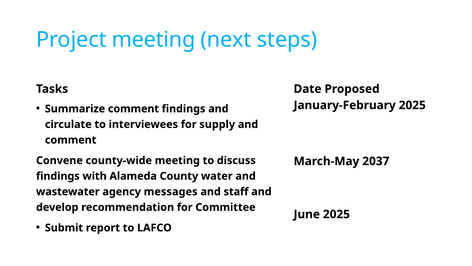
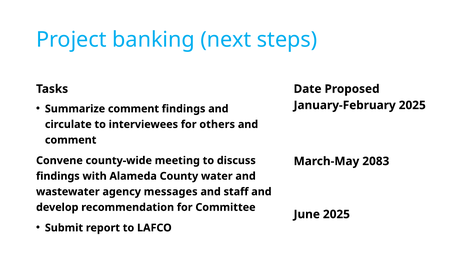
Project meeting: meeting -> banking
supply: supply -> others
2037: 2037 -> 2083
